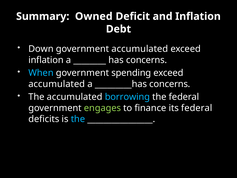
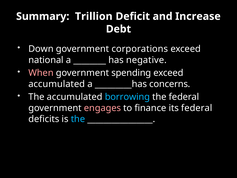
Owned: Owned -> Trillion
and Inflation: Inflation -> Increase
government accumulated: accumulated -> corporations
inflation at (46, 60): inflation -> national
has concerns: concerns -> negative
When colour: light blue -> pink
engages colour: light green -> pink
